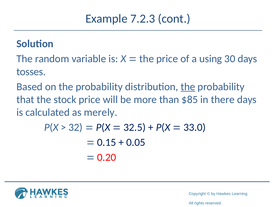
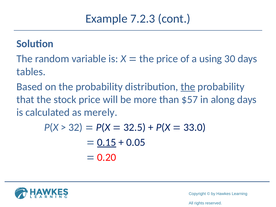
tosses: tosses -> tables
$85: $85 -> $57
there: there -> along
0.15 underline: none -> present
